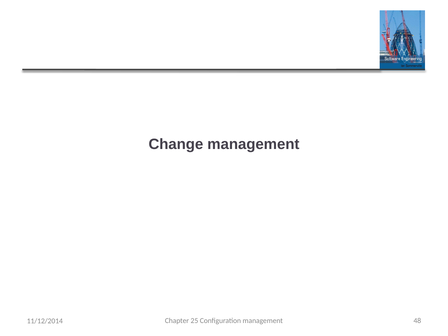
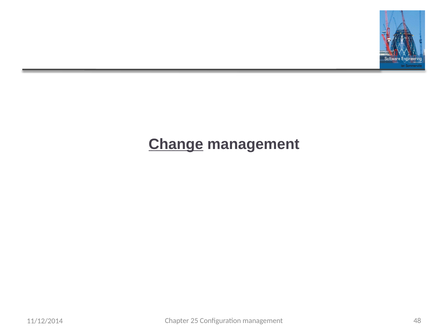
Change underline: none -> present
